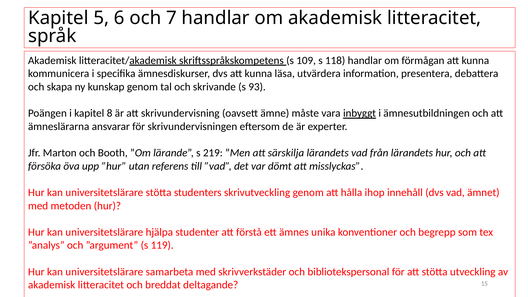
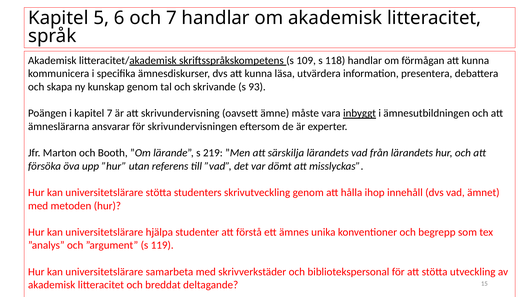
kapitel 8: 8 -> 7
